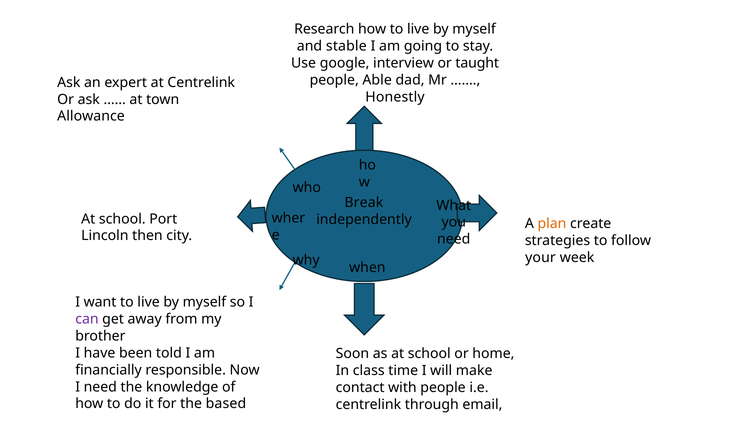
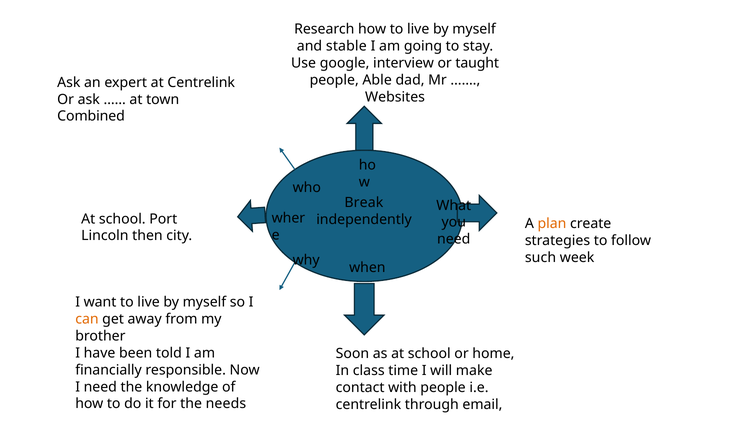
Honestly: Honestly -> Websites
Allowance: Allowance -> Combined
your: your -> such
can colour: purple -> orange
based: based -> needs
